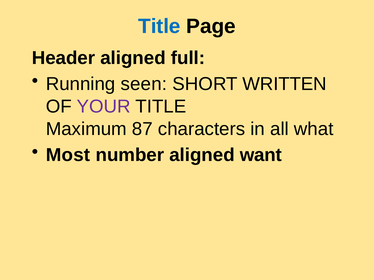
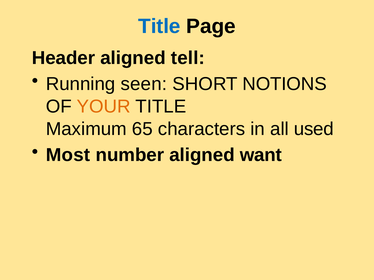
full: full -> tell
WRITTEN: WRITTEN -> NOTIONS
YOUR colour: purple -> orange
87: 87 -> 65
what: what -> used
